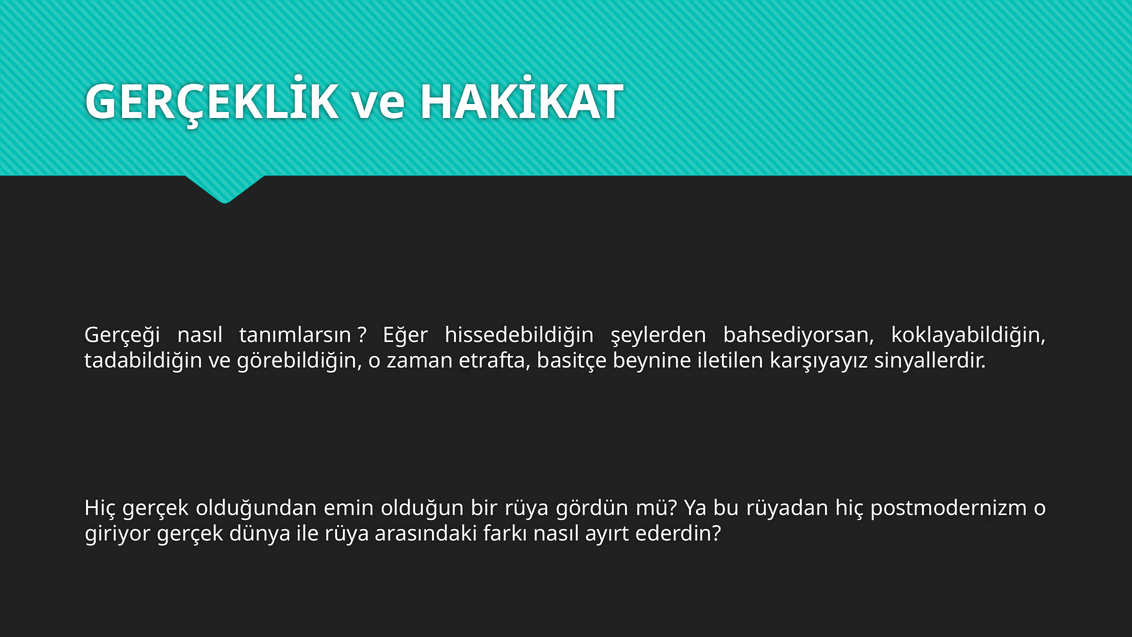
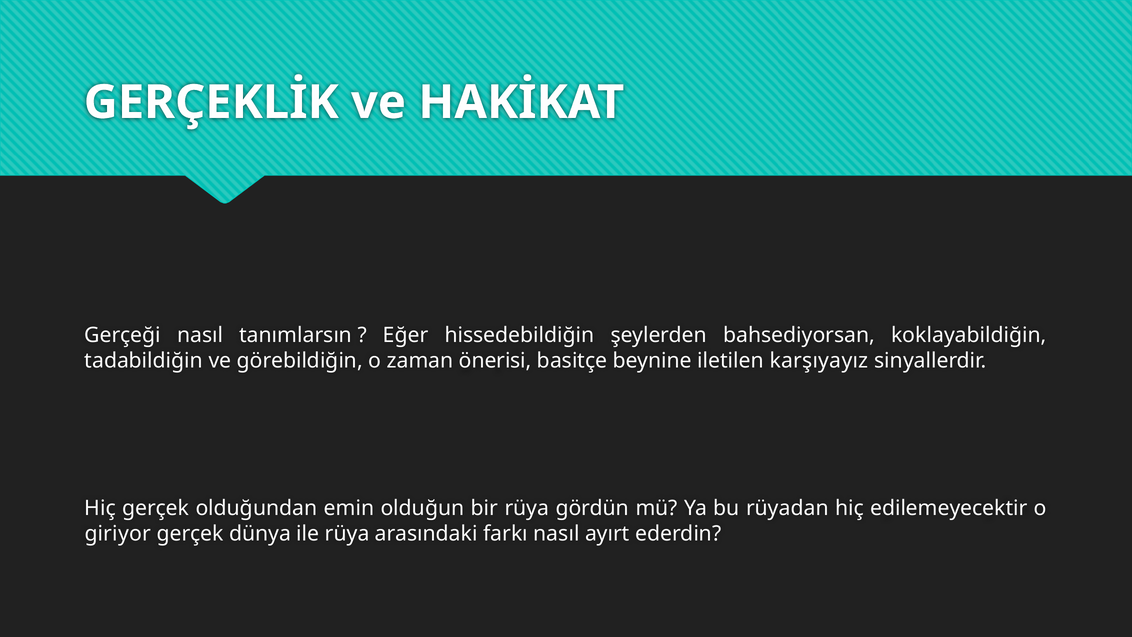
etrafta: etrafta -> önerisi
postmodernizm: postmodernizm -> edilemeyecektir
